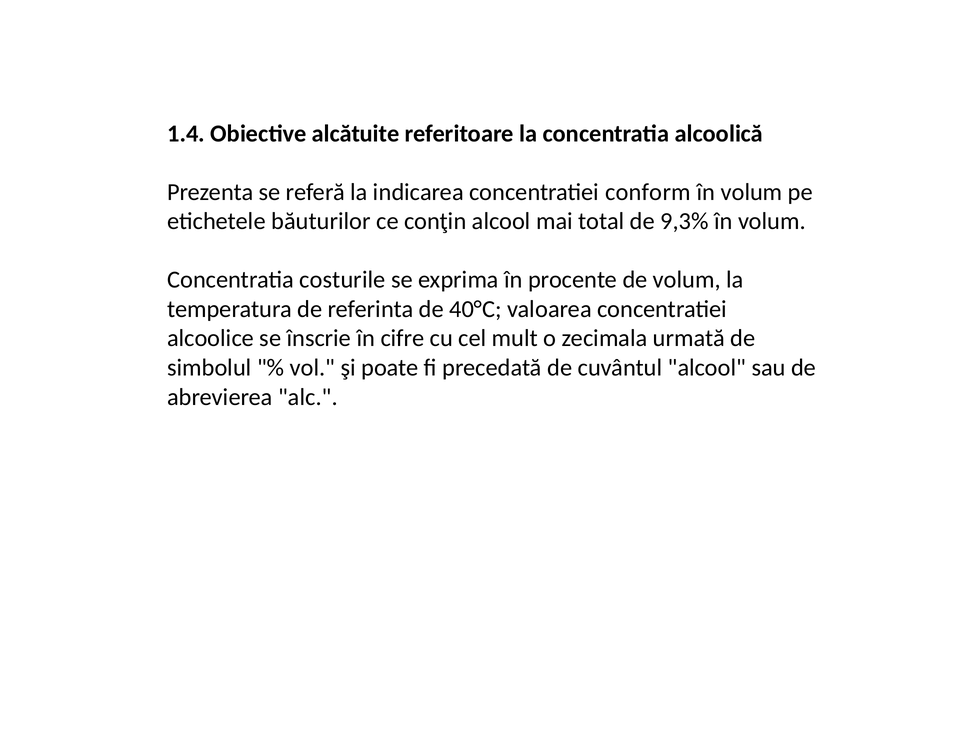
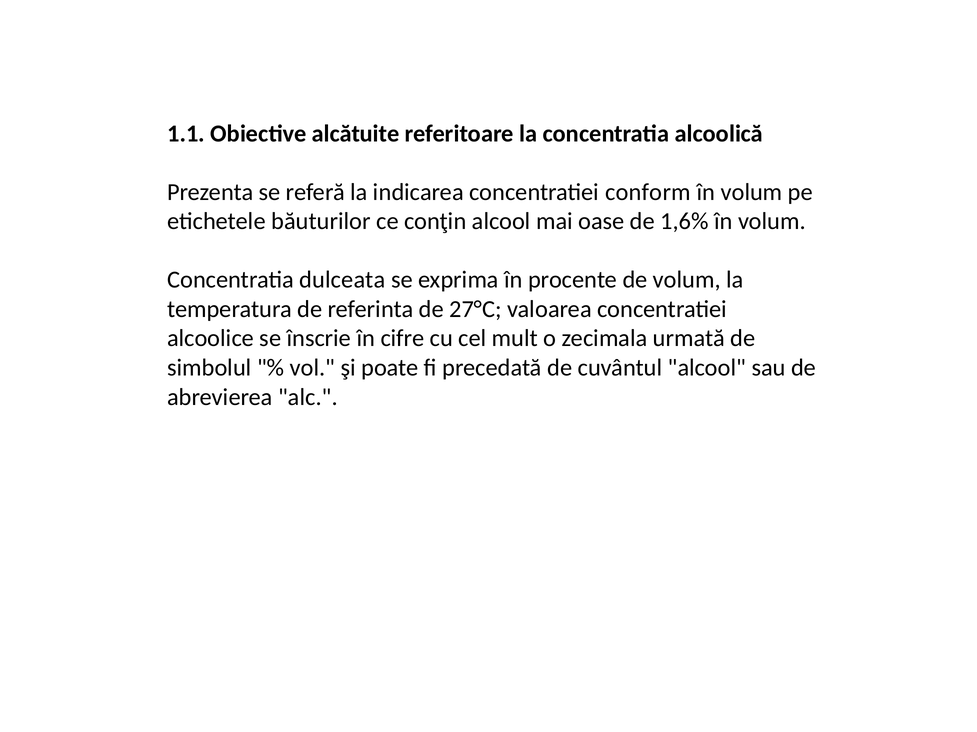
1.4: 1.4 -> 1.1
total: total -> oase
9,3%: 9,3% -> 1,6%
costurile: costurile -> dulceata
40°C: 40°C -> 27°C
